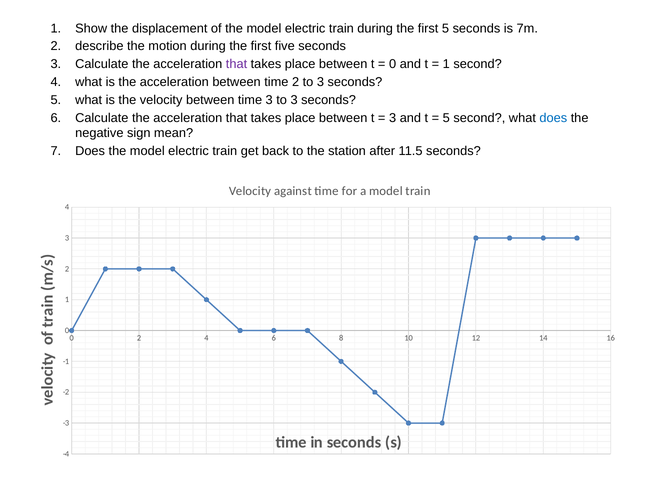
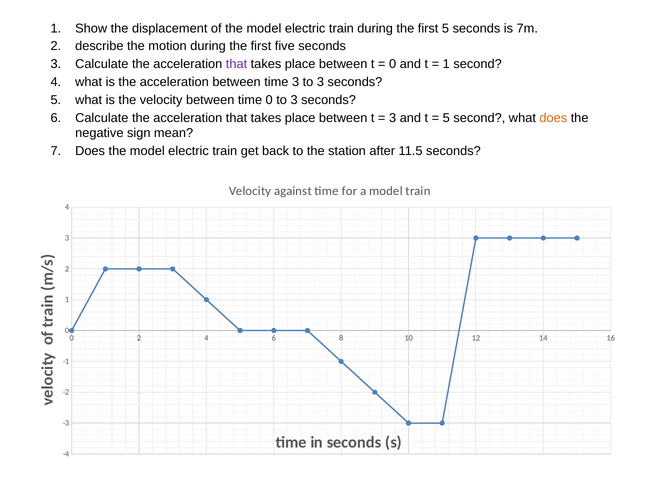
time 2: 2 -> 3
time 3: 3 -> 0
does at (553, 118) colour: blue -> orange
